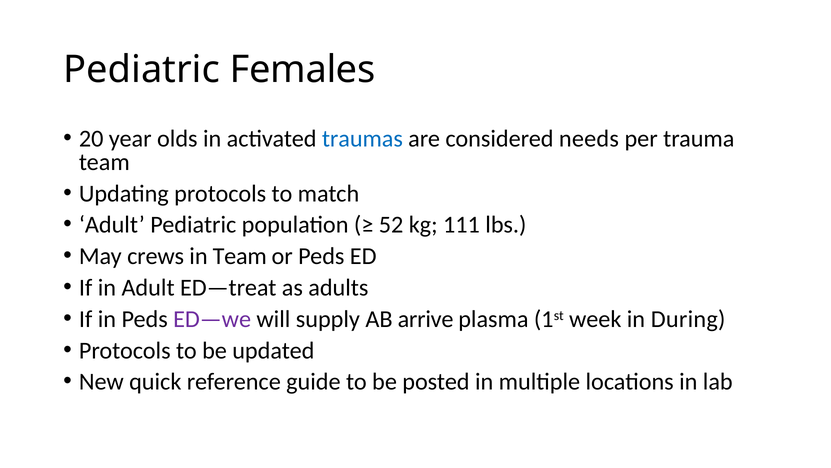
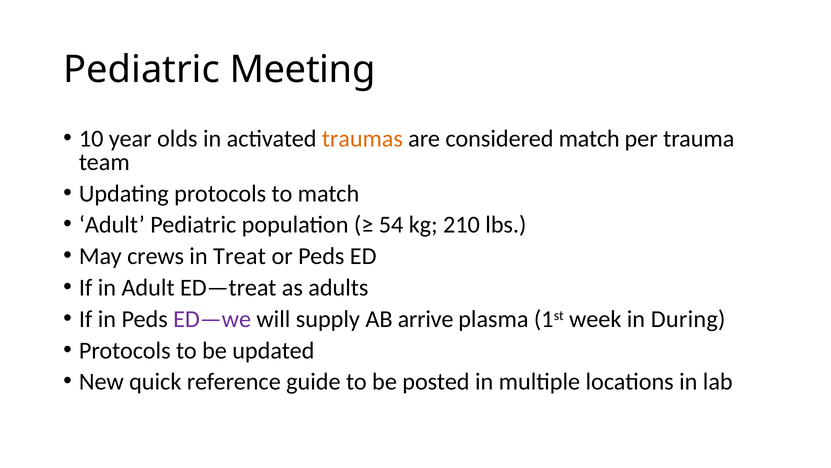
Females: Females -> Meeting
20: 20 -> 10
traumas colour: blue -> orange
considered needs: needs -> match
52: 52 -> 54
111: 111 -> 210
in Team: Team -> Treat
